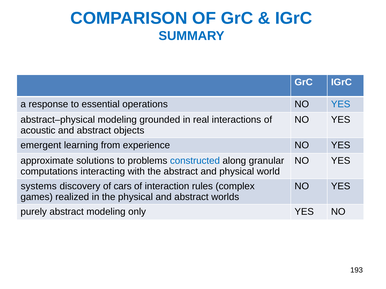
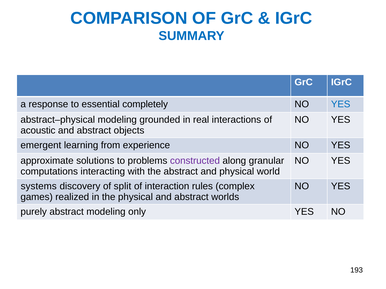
operations: operations -> completely
constructed colour: blue -> purple
cars: cars -> split
